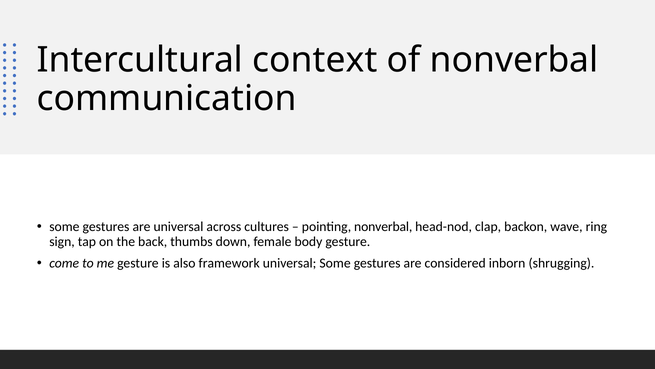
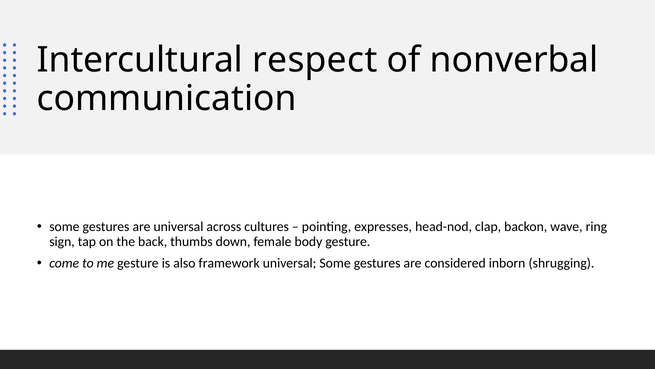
context: context -> respect
pointing nonverbal: nonverbal -> expresses
